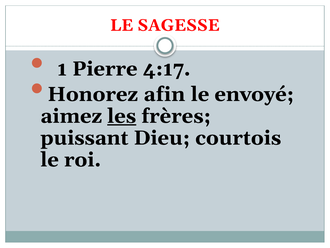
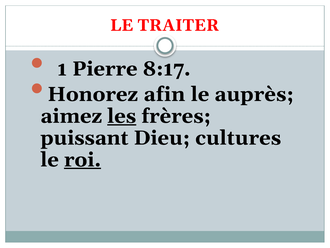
SAGESSE: SAGESSE -> TRAITER
4:17: 4:17 -> 8:17
envoyé: envoyé -> auprès
courtois: courtois -> cultures
roi underline: none -> present
